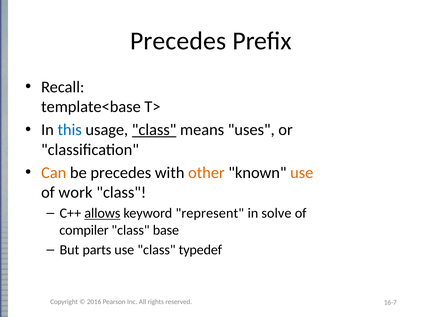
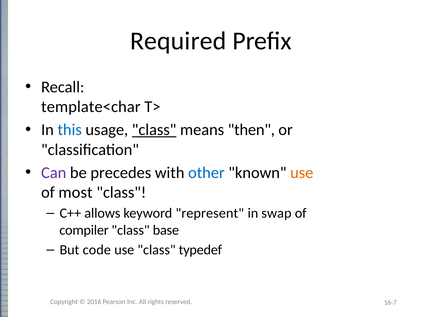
Precedes at (178, 41): Precedes -> Required
template<base: template<base -> template<char
uses: uses -> then
Can colour: orange -> purple
other colour: orange -> blue
work: work -> most
allows underline: present -> none
solve: solve -> swap
parts: parts -> code
